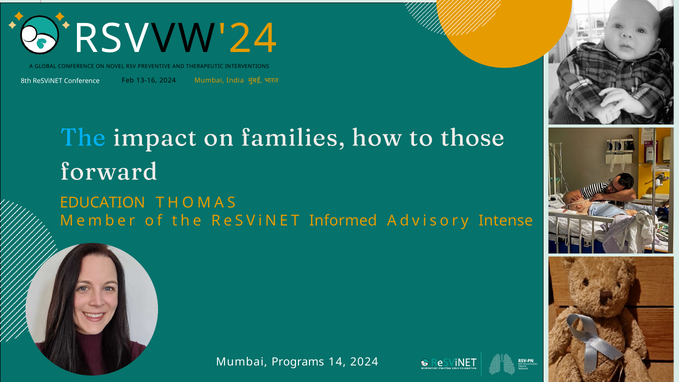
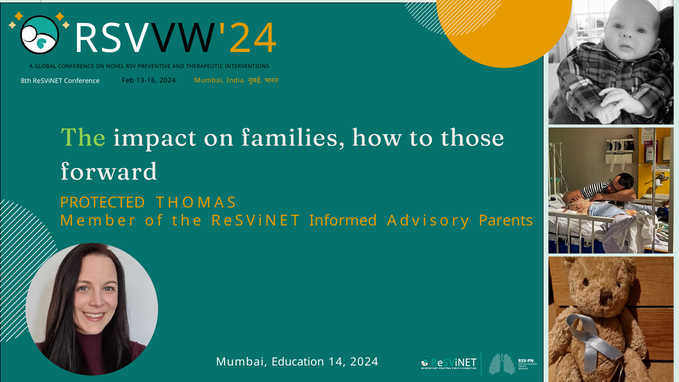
The at (83, 138) colour: light blue -> light green
EDUCATION: EDUCATION -> PROTECTED
Intense: Intense -> Parents
Programs: Programs -> Education
